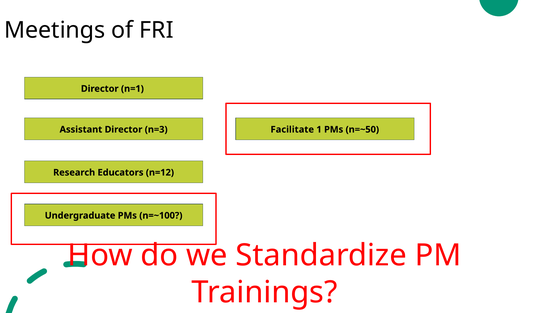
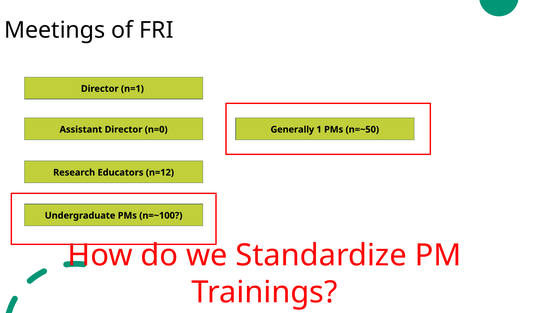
n=3: n=3 -> n=0
Facilitate: Facilitate -> Generally
